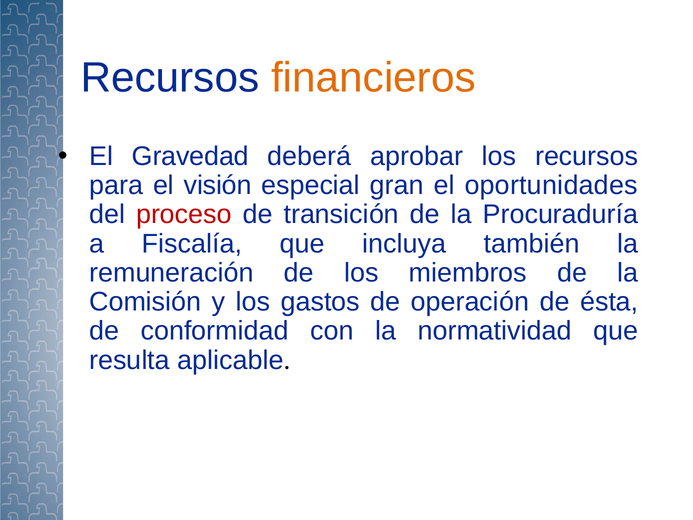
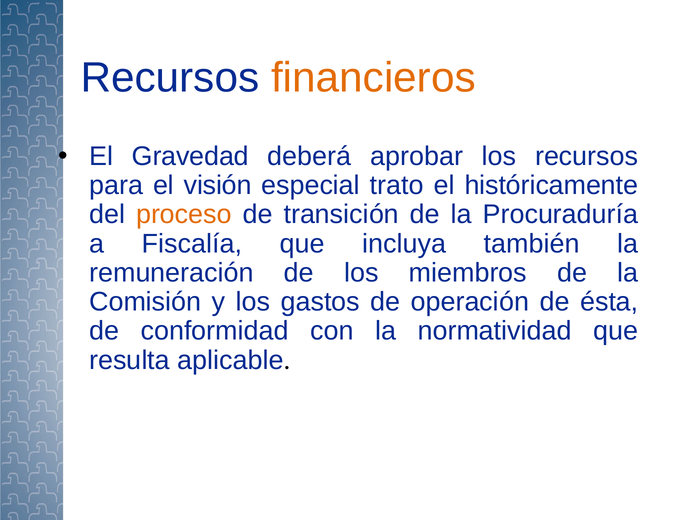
gran: gran -> trato
oportunidades: oportunidades -> históricamente
proceso colour: red -> orange
